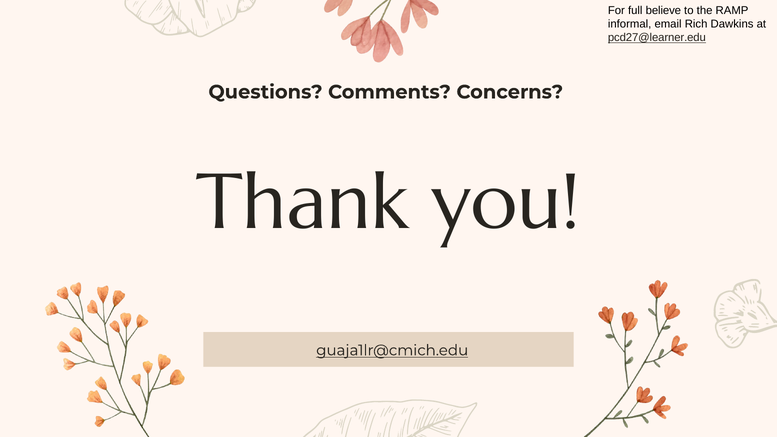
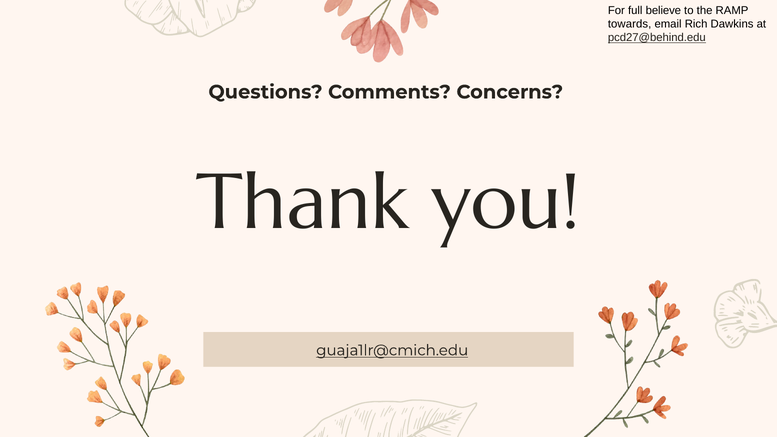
informal: informal -> towards
pcd27@learner.edu: pcd27@learner.edu -> pcd27@behind.edu
